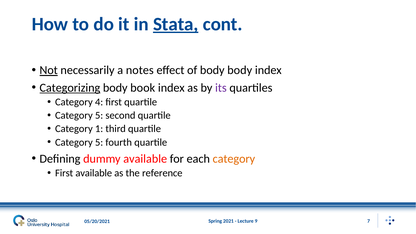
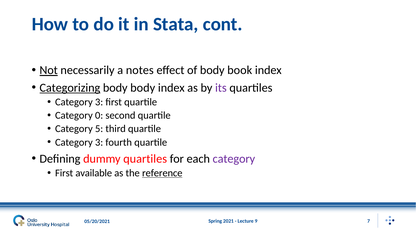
Stata underline: present -> none
body body: body -> book
body book: book -> body
4 at (99, 102): 4 -> 3
5 at (99, 115): 5 -> 0
1: 1 -> 5
5 at (99, 142): 5 -> 3
dummy available: available -> quartiles
category at (234, 159) colour: orange -> purple
reference underline: none -> present
